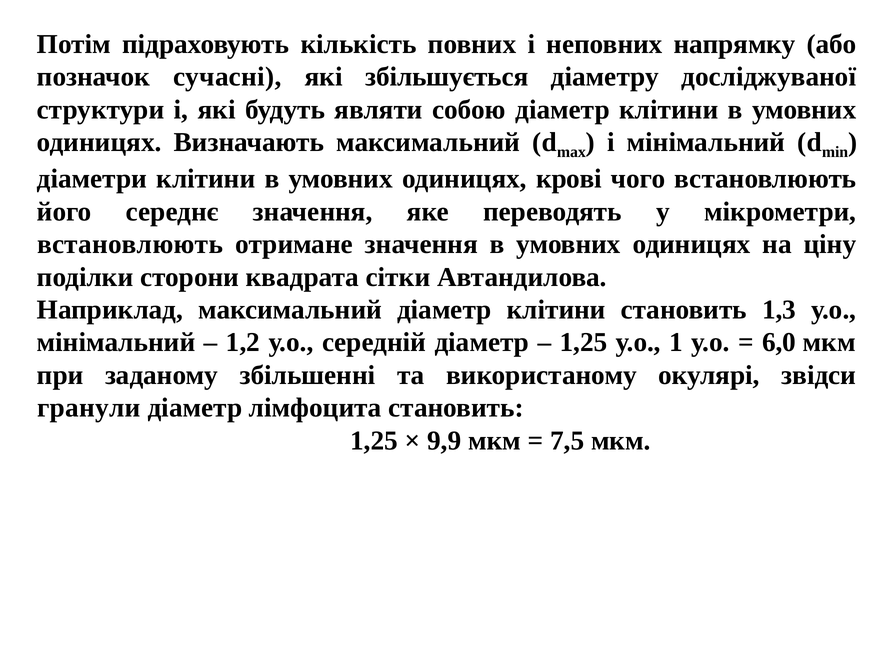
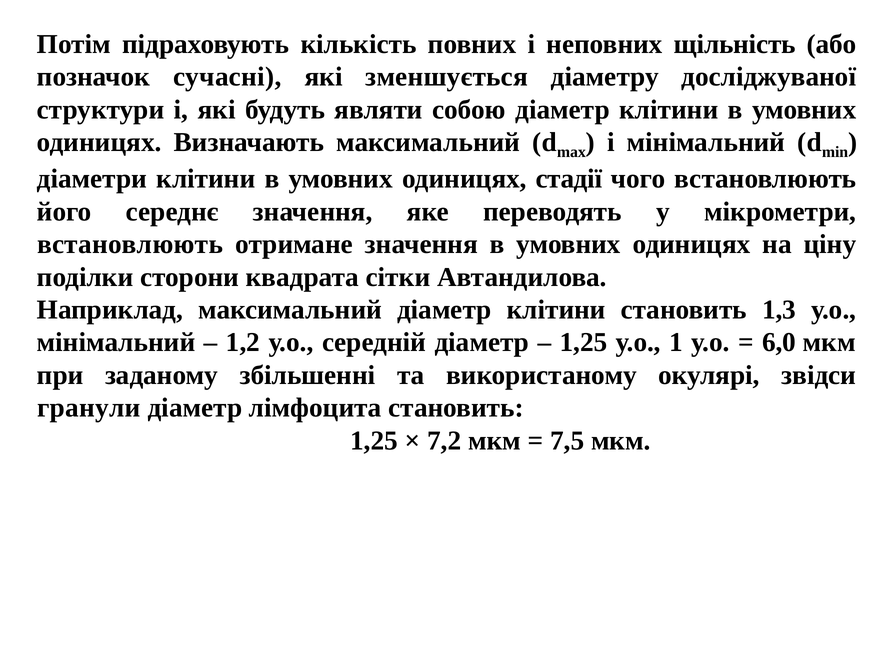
напрямку: напрямку -> щільність
збільшується: збільшується -> зменшується
крові: крові -> стадії
9,9: 9,9 -> 7,2
